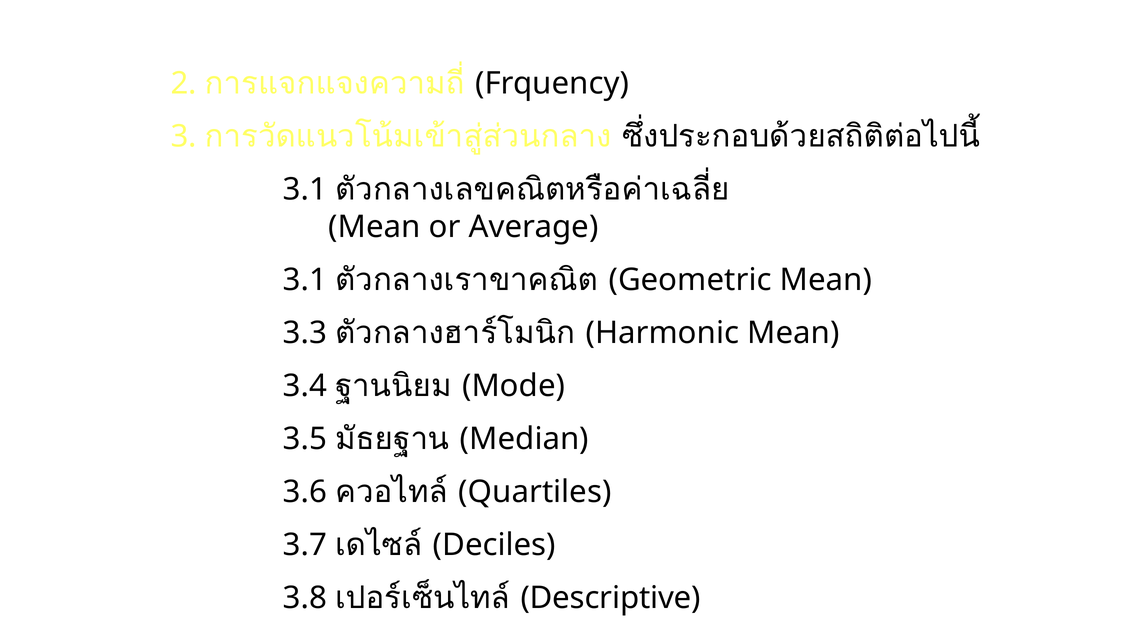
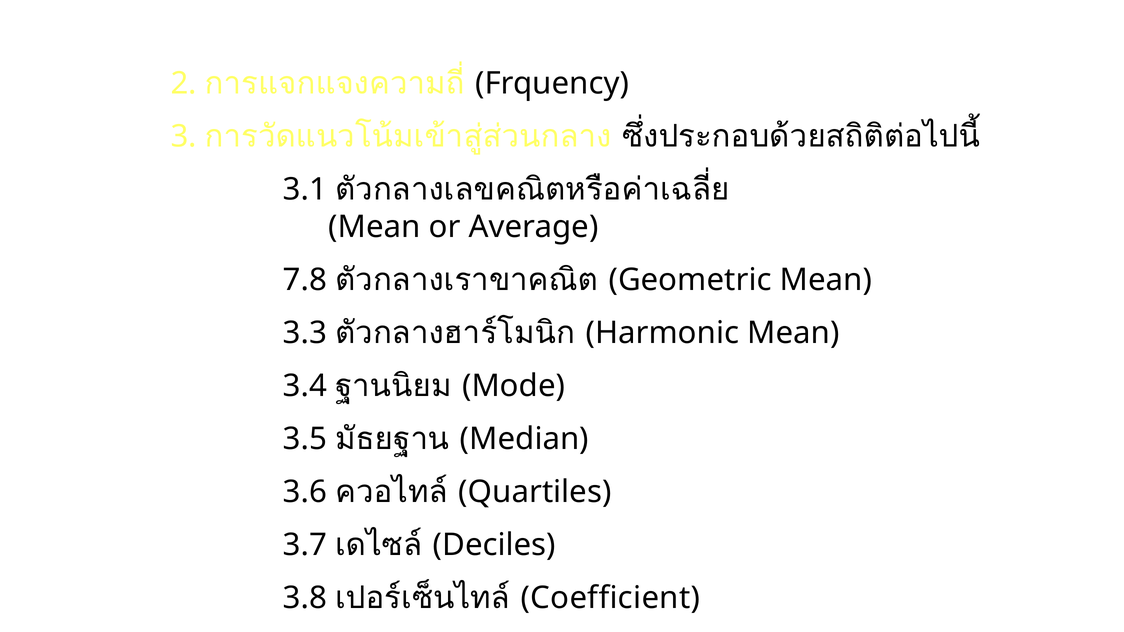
3.1 at (305, 280): 3.1 -> 7.8
Descriptive: Descriptive -> Coefficient
